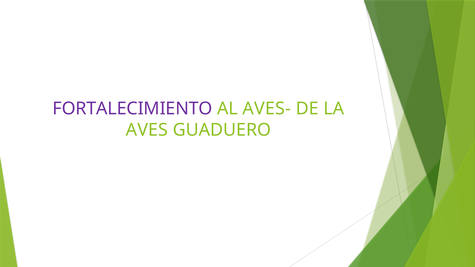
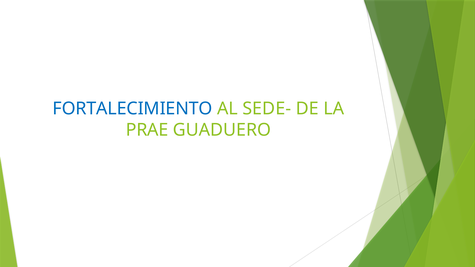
FORTALECIMIENTO colour: purple -> blue
AVES-: AVES- -> SEDE-
AVES: AVES -> PRAE
